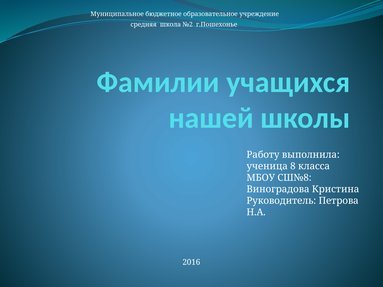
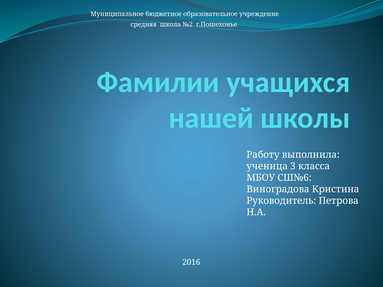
8: 8 -> 3
СШ№8: СШ№8 -> СШ№6
